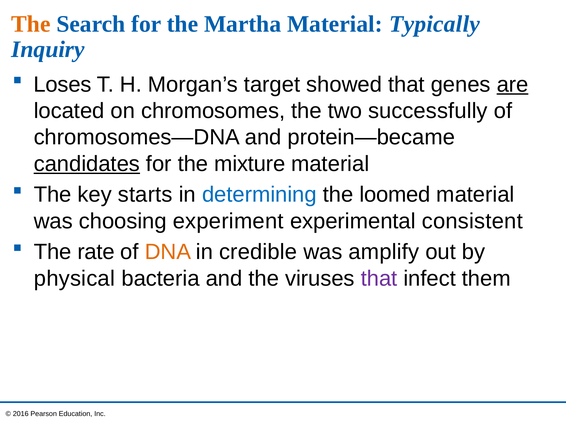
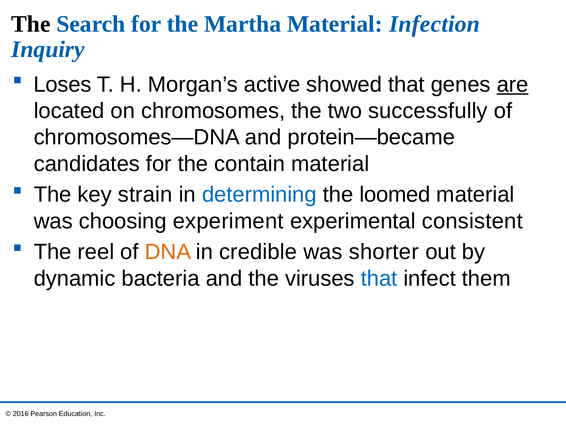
The at (31, 24) colour: orange -> black
Typically: Typically -> Infection
target: target -> active
candidates underline: present -> none
mixture: mixture -> contain
starts: starts -> strain
rate: rate -> reel
amplify: amplify -> shorter
physical: physical -> dynamic
that at (379, 278) colour: purple -> blue
